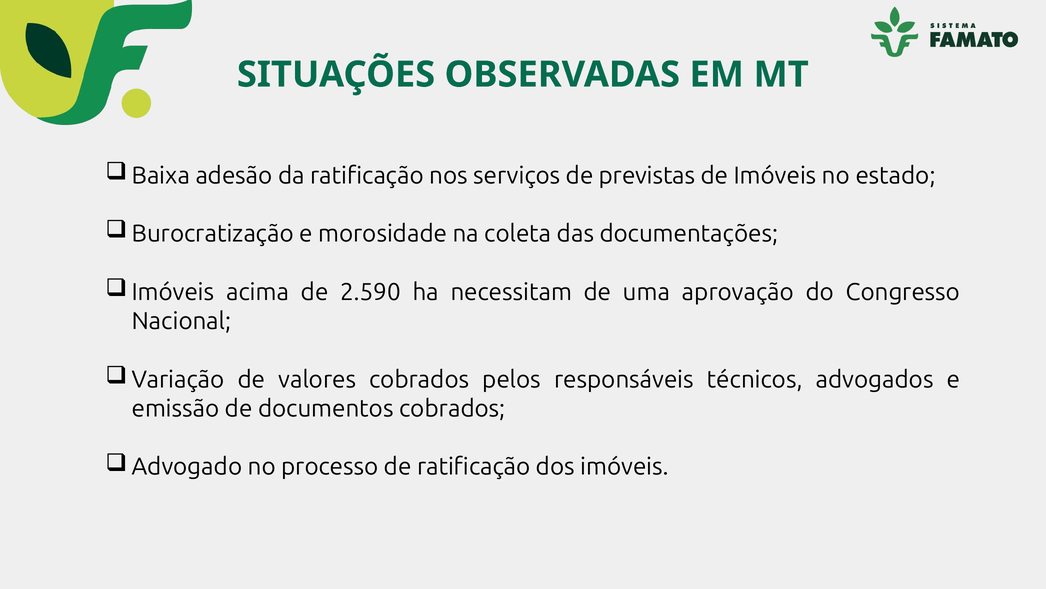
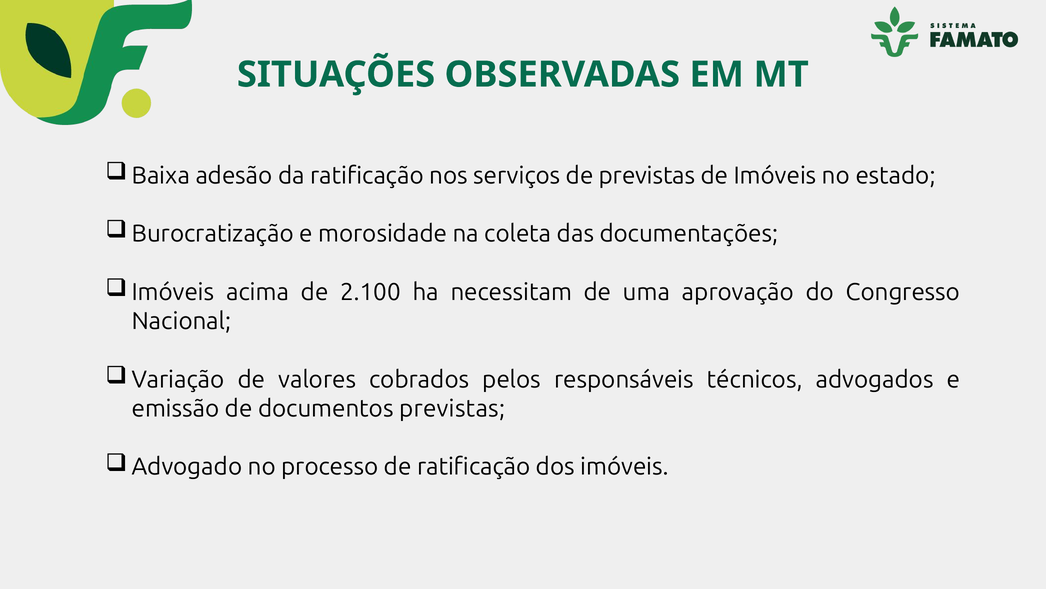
2.590: 2.590 -> 2.100
documentos cobrados: cobrados -> previstas
